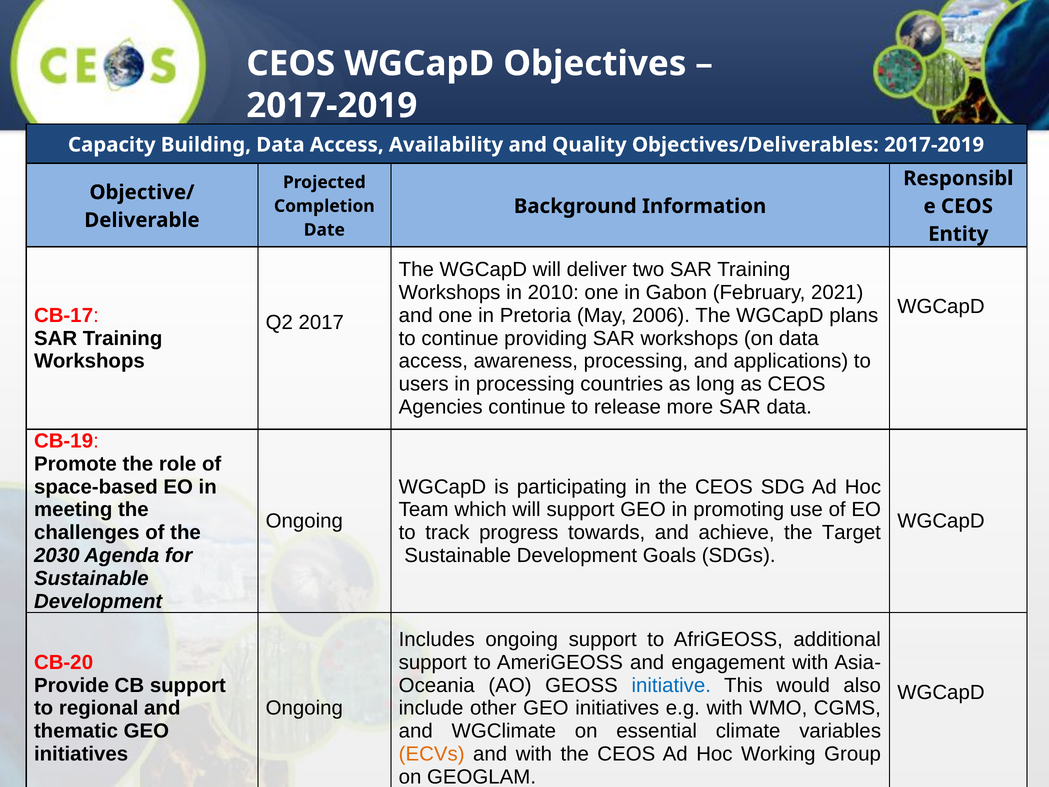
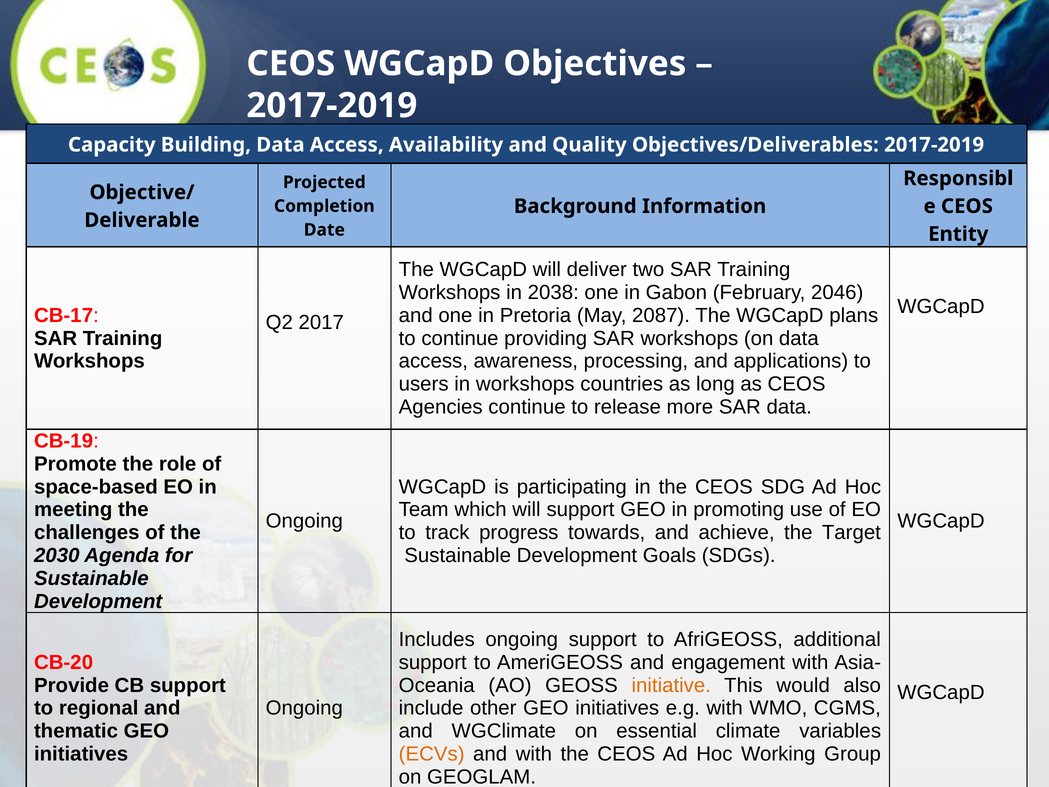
2010: 2010 -> 2038
2021: 2021 -> 2046
2006: 2006 -> 2087
in processing: processing -> workshops
initiative colour: blue -> orange
